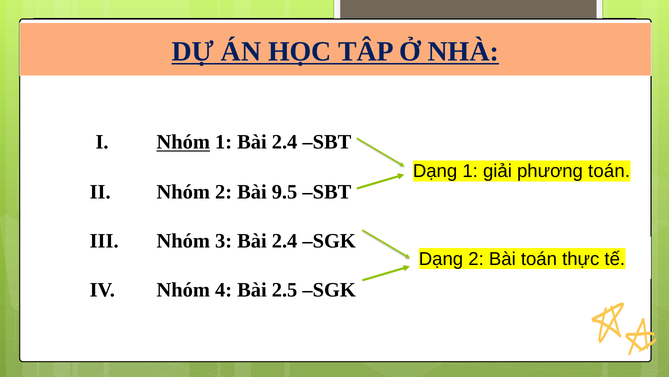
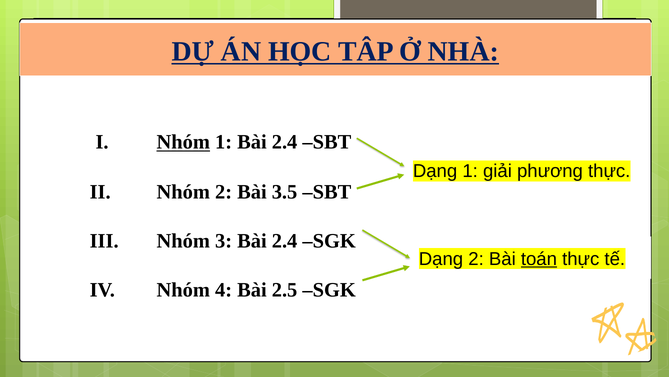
phương toán: toán -> thực
9.5: 9.5 -> 3.5
toán at (539, 258) underline: none -> present
